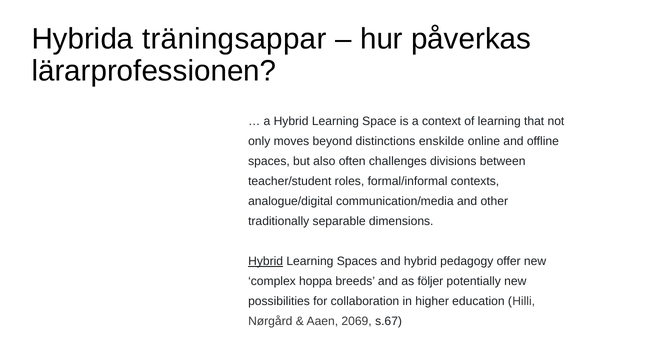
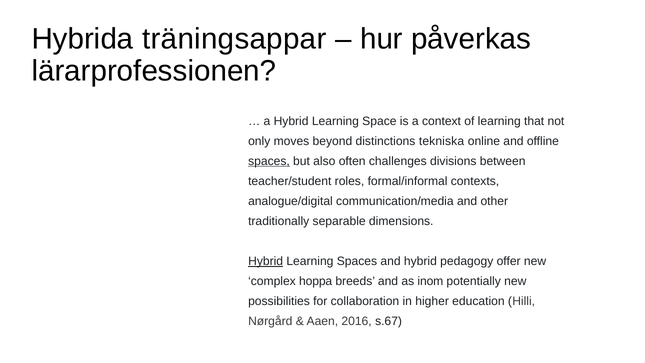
enskilde: enskilde -> tekniska
spaces at (269, 161) underline: none -> present
följer: följer -> inom
2069: 2069 -> 2016
